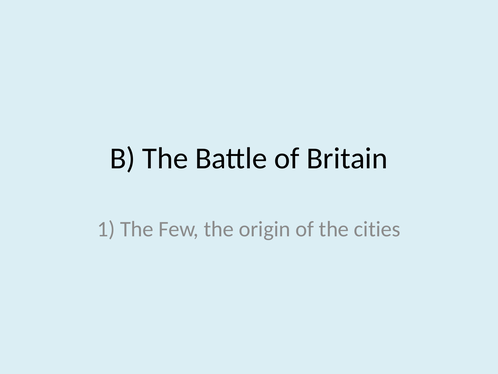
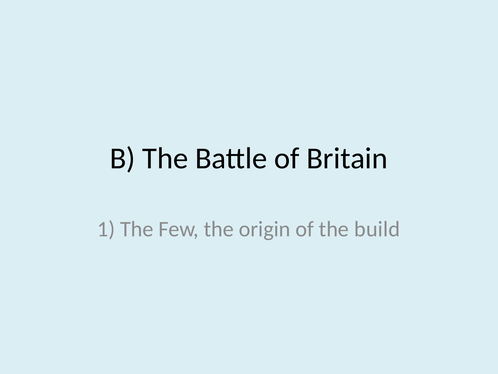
cities: cities -> build
